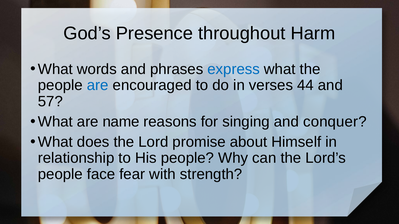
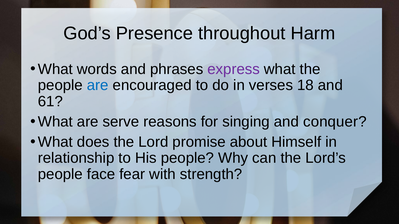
express colour: blue -> purple
44: 44 -> 18
57: 57 -> 61
name: name -> serve
